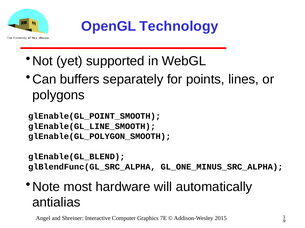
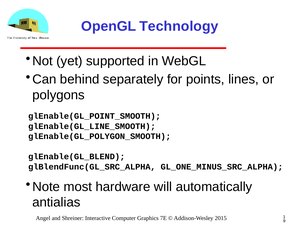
buffers: buffers -> behind
